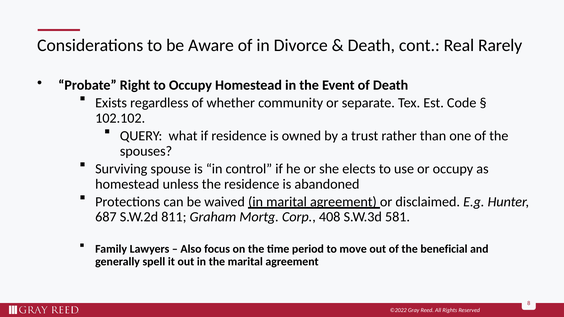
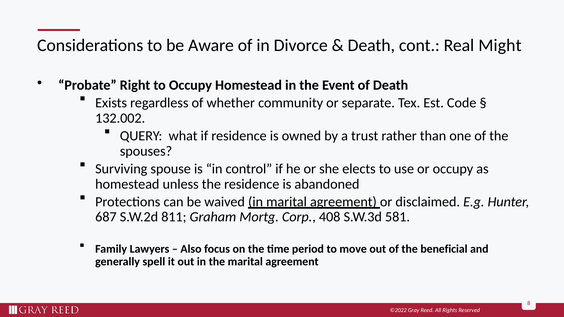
Rarely: Rarely -> Might
102.102: 102.102 -> 132.002
